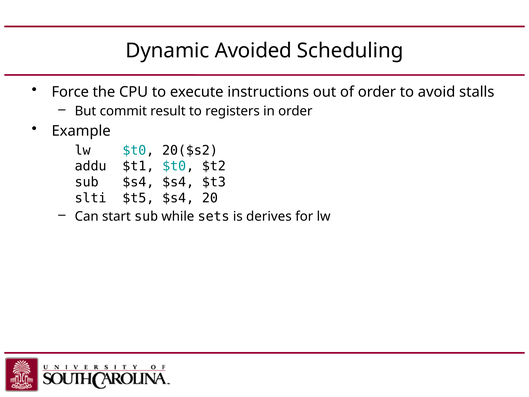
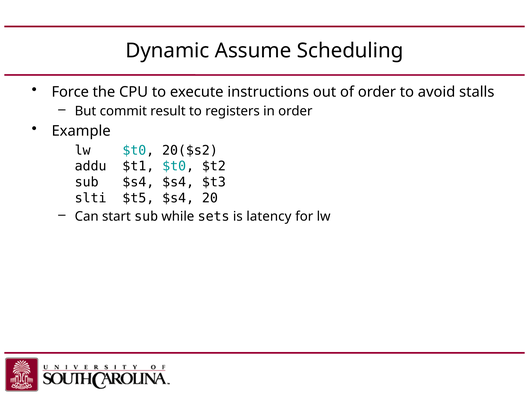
Avoided: Avoided -> Assume
derives: derives -> latency
